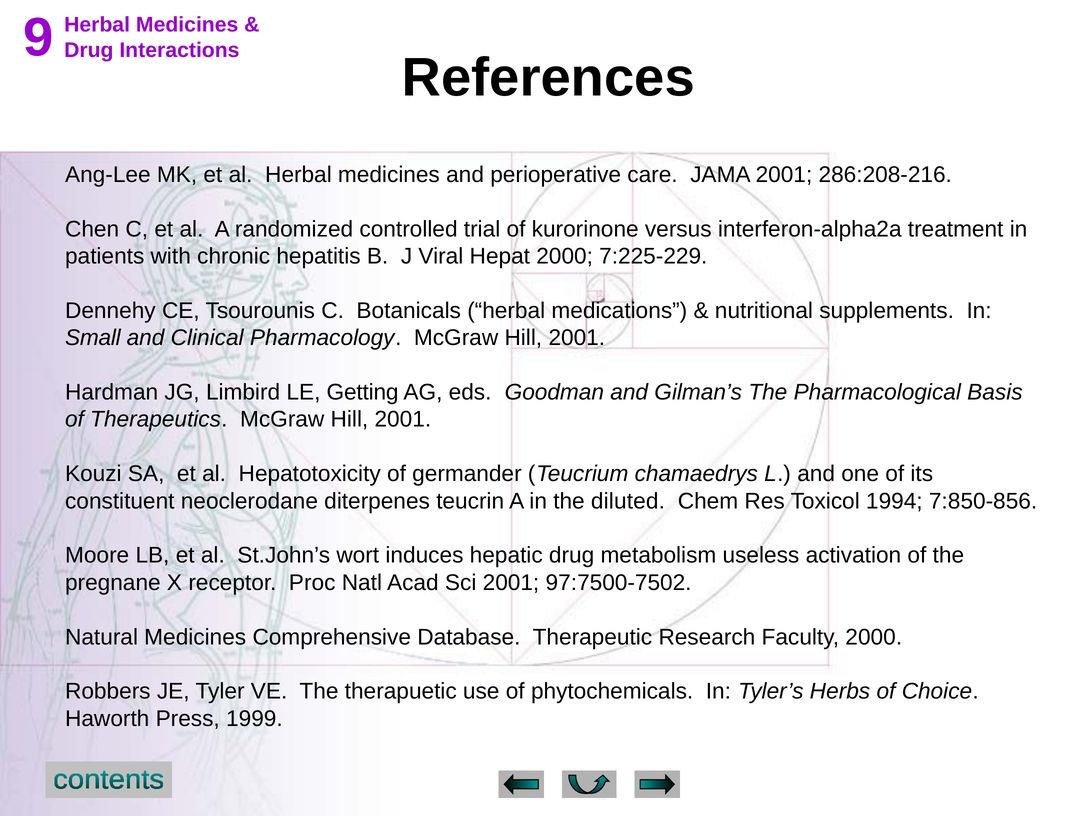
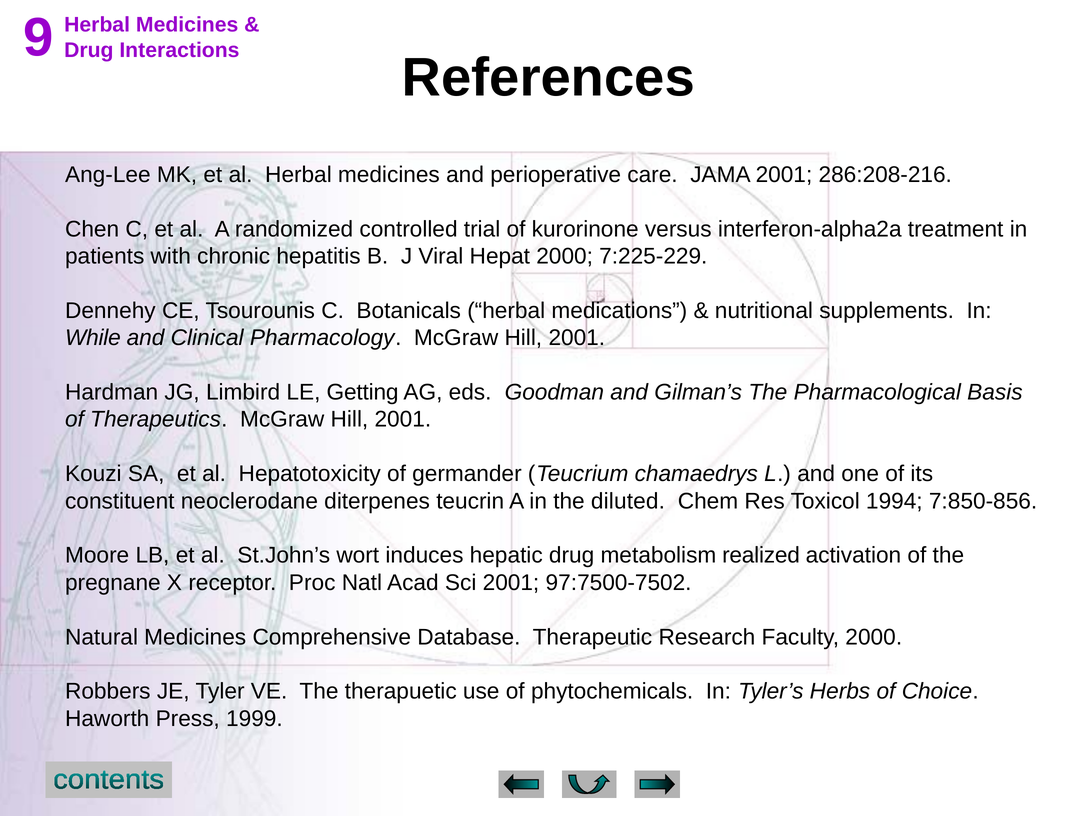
Small: Small -> While
useless: useless -> realized
